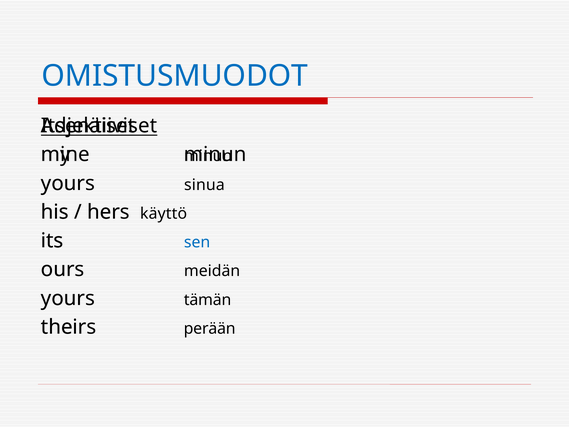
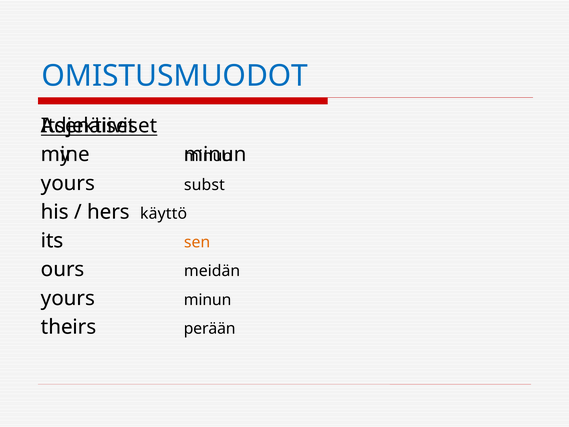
sinua: sinua -> subst
sen colour: blue -> orange
tämän at (208, 300): tämän -> minun
